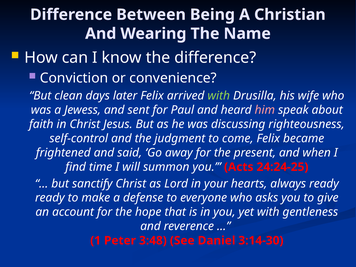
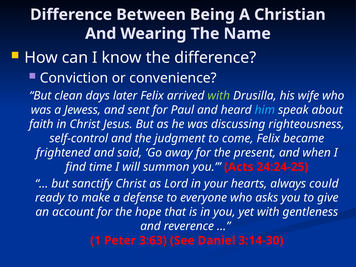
him colour: pink -> light blue
always ready: ready -> could
3:48: 3:48 -> 3:63
